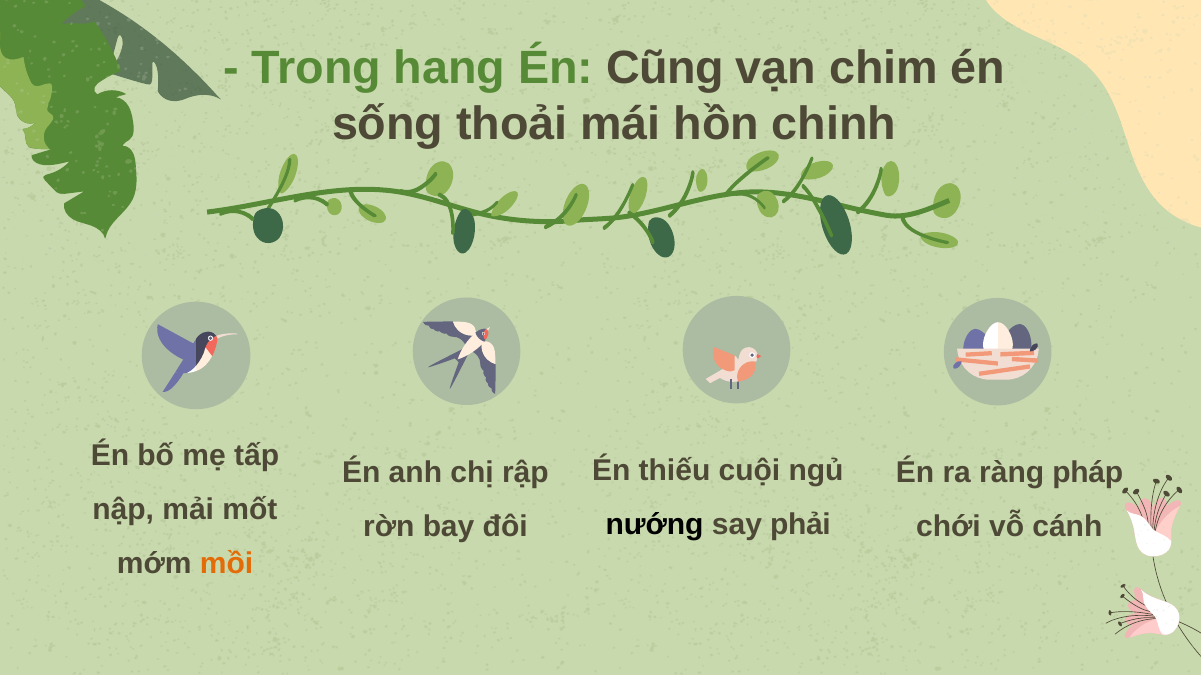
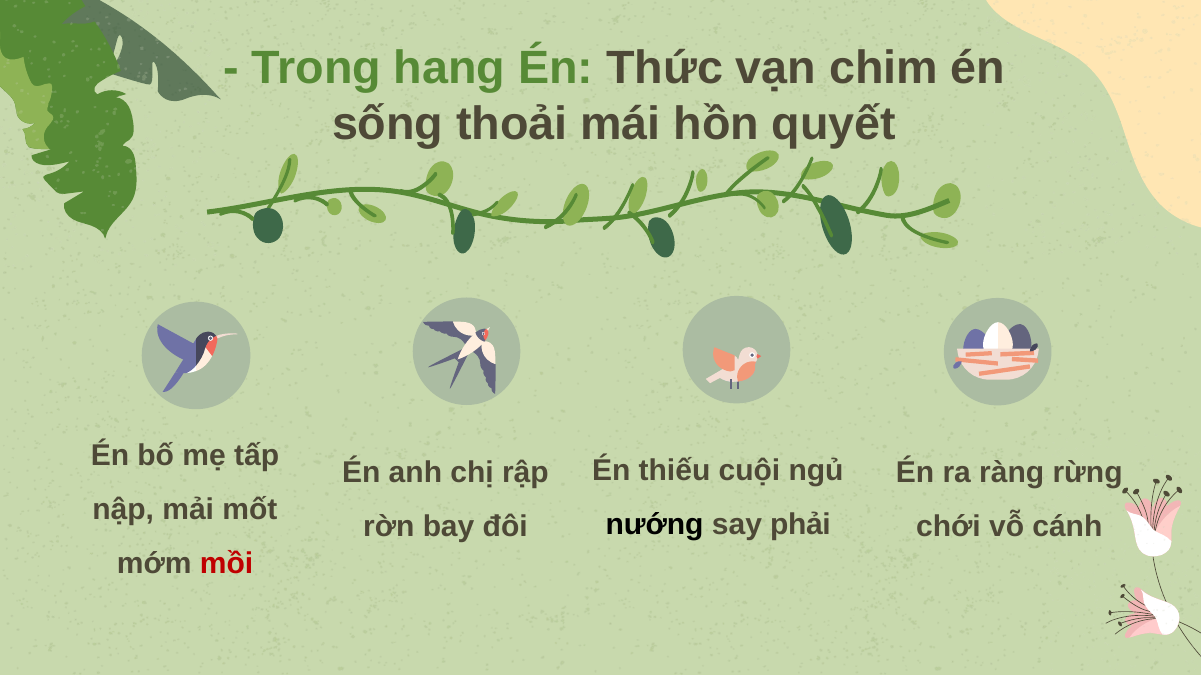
Cũng: Cũng -> Thức
chinh: chinh -> quyết
pháp: pháp -> rừng
mồi colour: orange -> red
